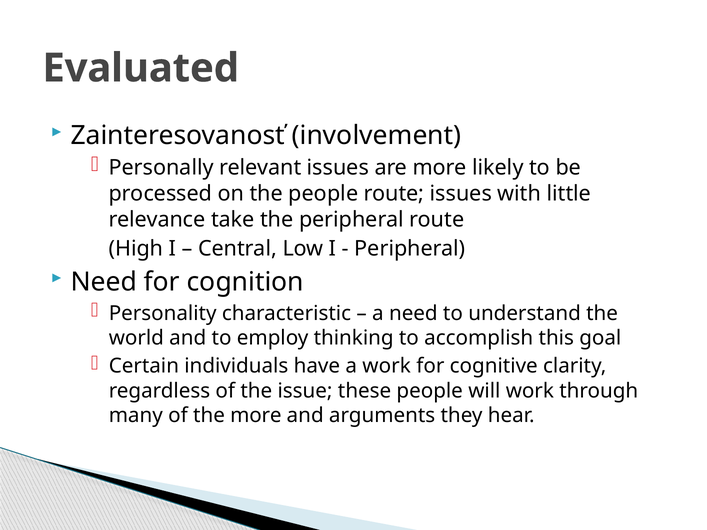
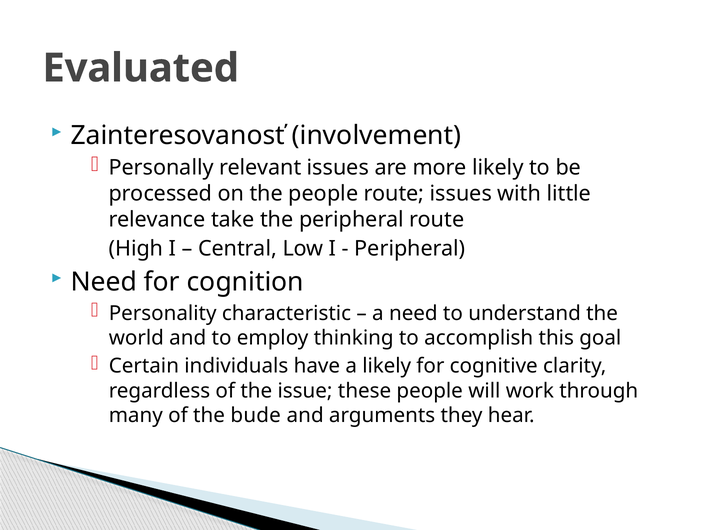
a work: work -> likely
the more: more -> bude
